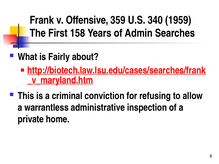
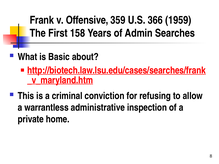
340: 340 -> 366
Fairly: Fairly -> Basic
